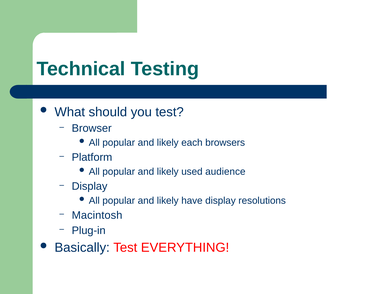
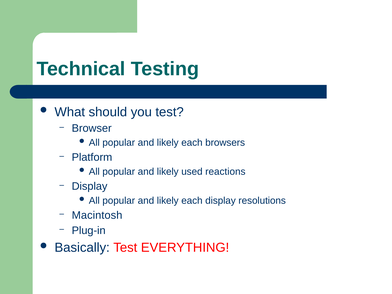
audience: audience -> reactions
have at (192, 201): have -> each
